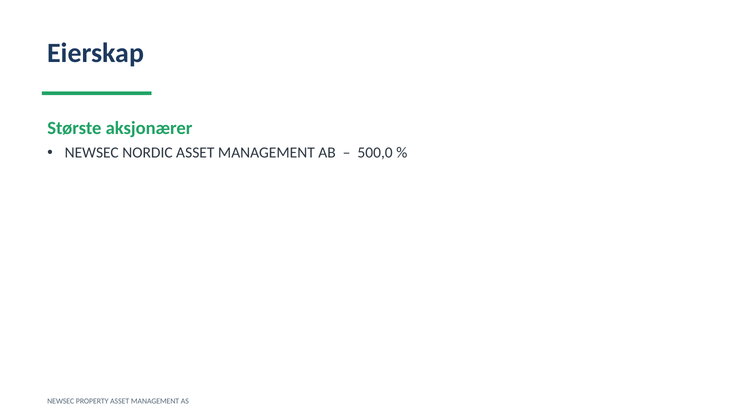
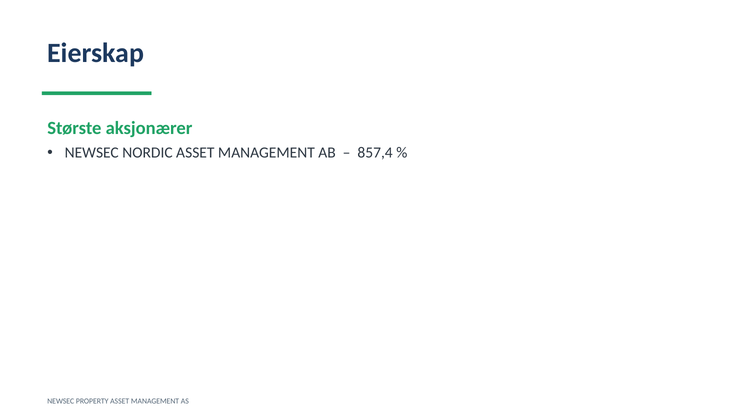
500,0: 500,0 -> 857,4
